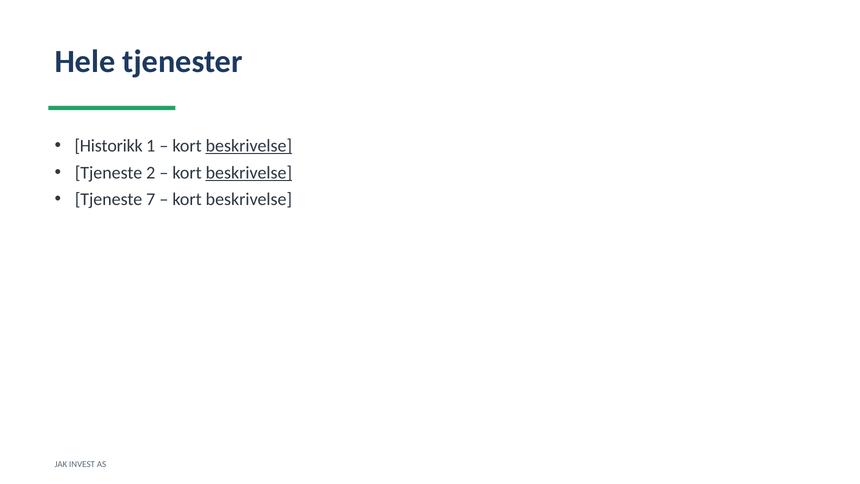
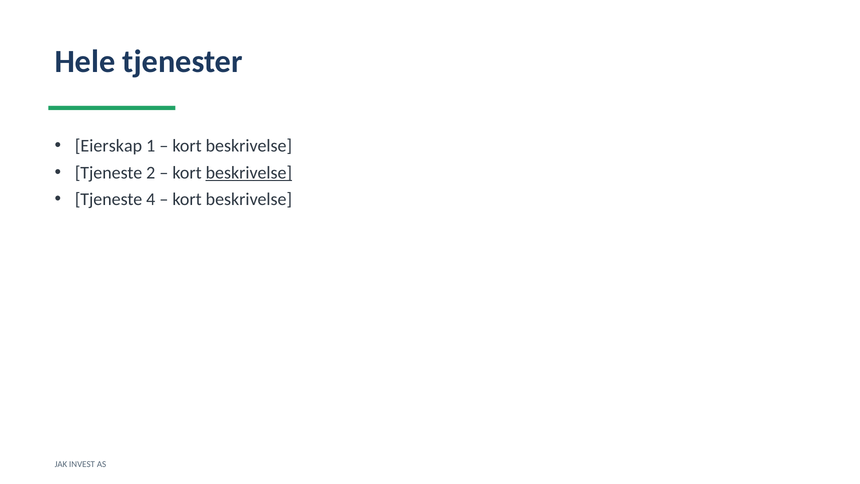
Historikk: Historikk -> Eierskap
beskrivelse at (249, 146) underline: present -> none
7: 7 -> 4
